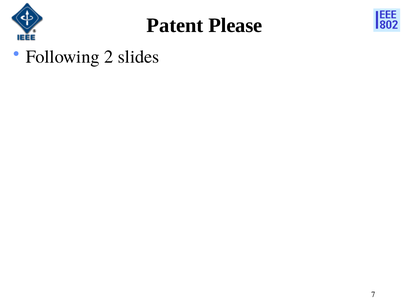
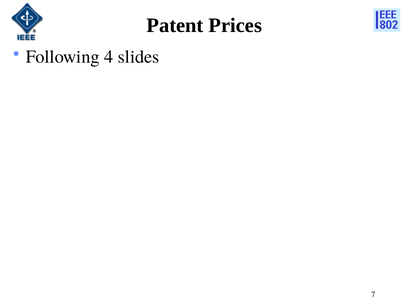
Please: Please -> Prices
2: 2 -> 4
